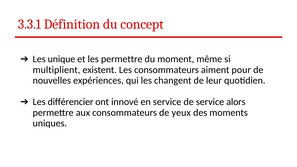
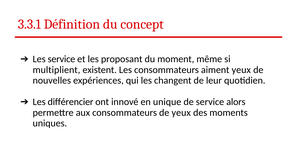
Les unique: unique -> service
les permettre: permettre -> proposant
aiment pour: pour -> yeux
en service: service -> unique
